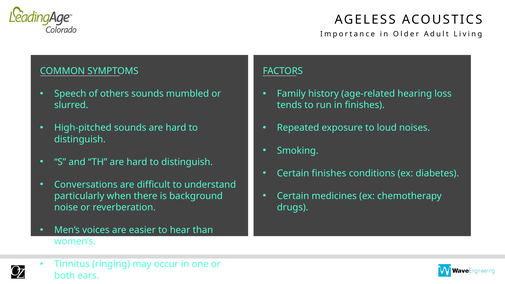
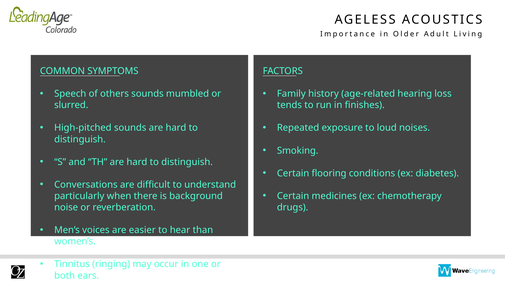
Certain finishes: finishes -> flooring
